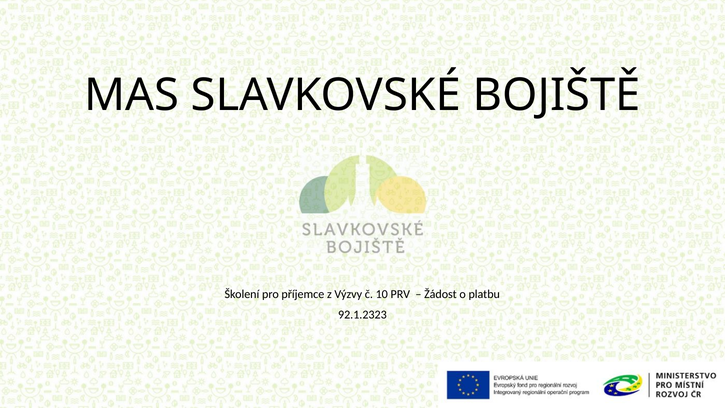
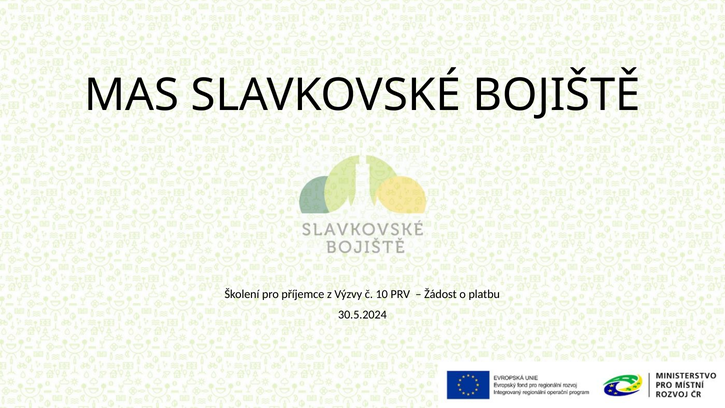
92.1.2323: 92.1.2323 -> 30.5.2024
